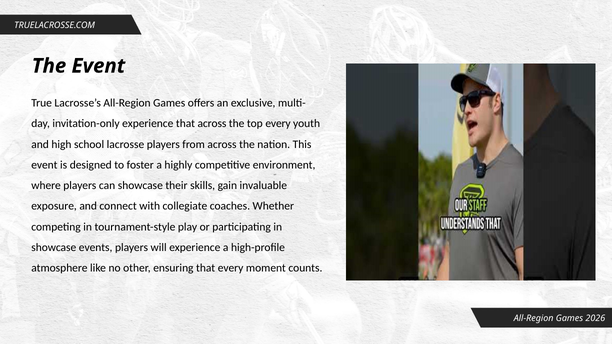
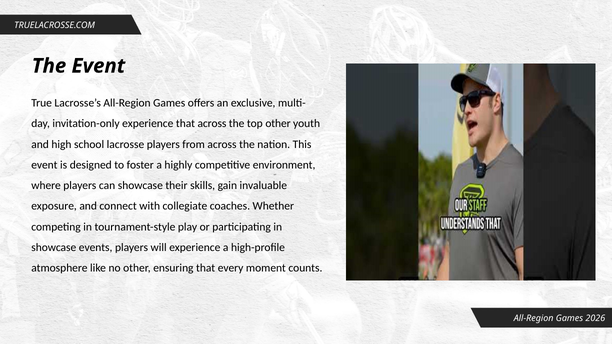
top every: every -> other
